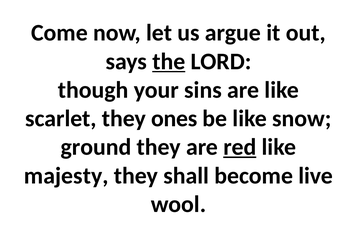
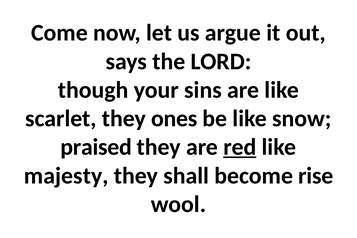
the underline: present -> none
ground: ground -> praised
live: live -> rise
